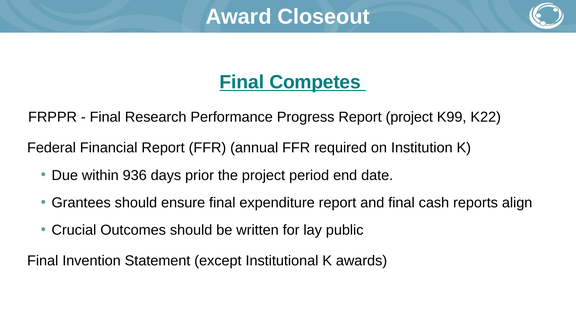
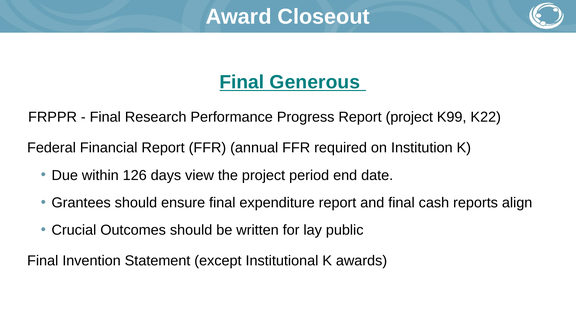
Competes: Competes -> Generous
936: 936 -> 126
prior: prior -> view
